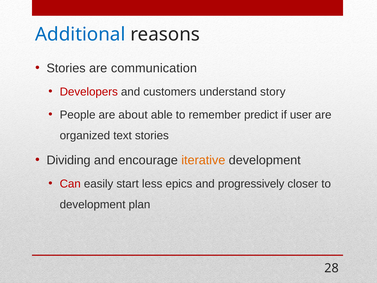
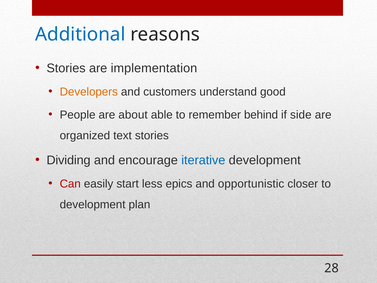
communication: communication -> implementation
Developers colour: red -> orange
story: story -> good
predict: predict -> behind
user: user -> side
iterative colour: orange -> blue
progressively: progressively -> opportunistic
